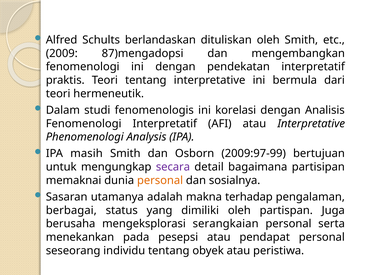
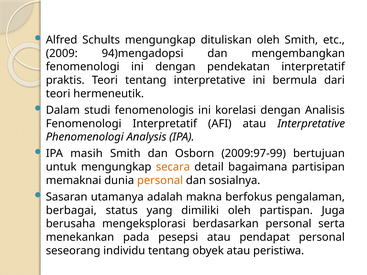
Schults berlandaskan: berlandaskan -> mengungkap
87)mengadopsi: 87)mengadopsi -> 94)mengadopsi
secara colour: purple -> orange
terhadap: terhadap -> berfokus
serangkaian: serangkaian -> berdasarkan
